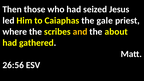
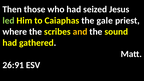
led colour: white -> light green
about: about -> sound
26:56: 26:56 -> 26:91
